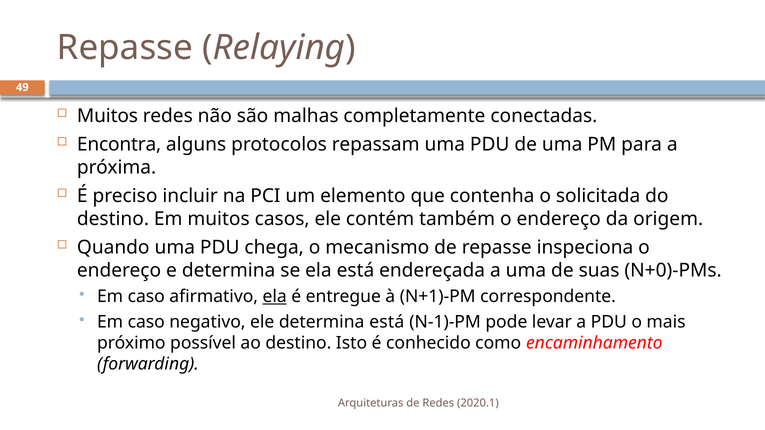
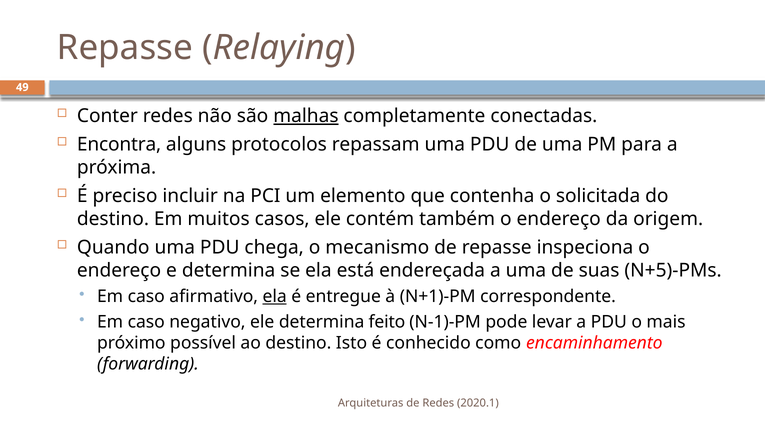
Muitos at (107, 116): Muitos -> Conter
malhas underline: none -> present
N+0)-PMs: N+0)-PMs -> N+5)-PMs
determina está: está -> feito
